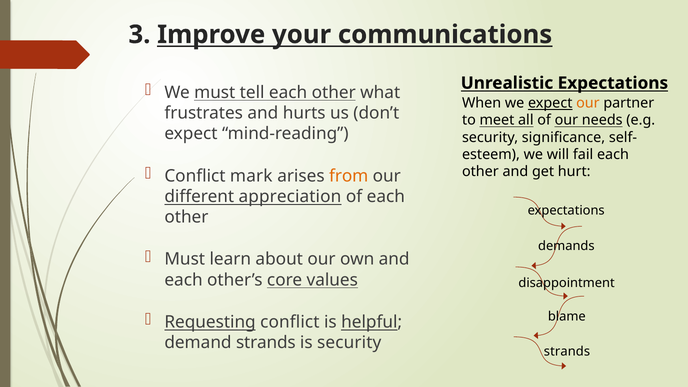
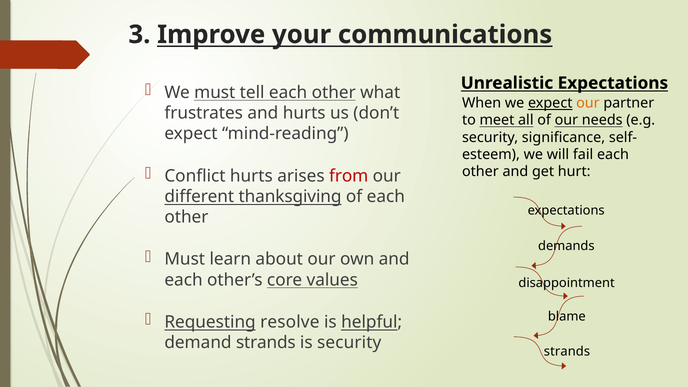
Conflict mark: mark -> hurts
from colour: orange -> red
appreciation: appreciation -> thanksgiving
Requesting conflict: conflict -> resolve
